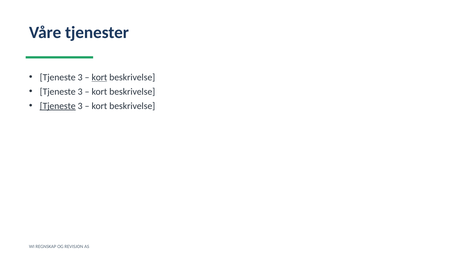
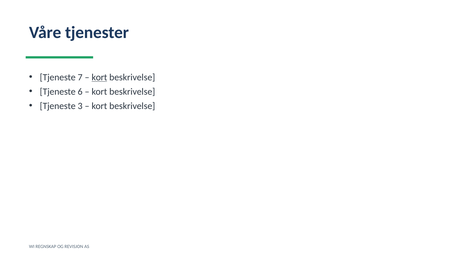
3 at (80, 77): 3 -> 7
3 at (80, 92): 3 -> 6
Tjeneste at (58, 106) underline: present -> none
